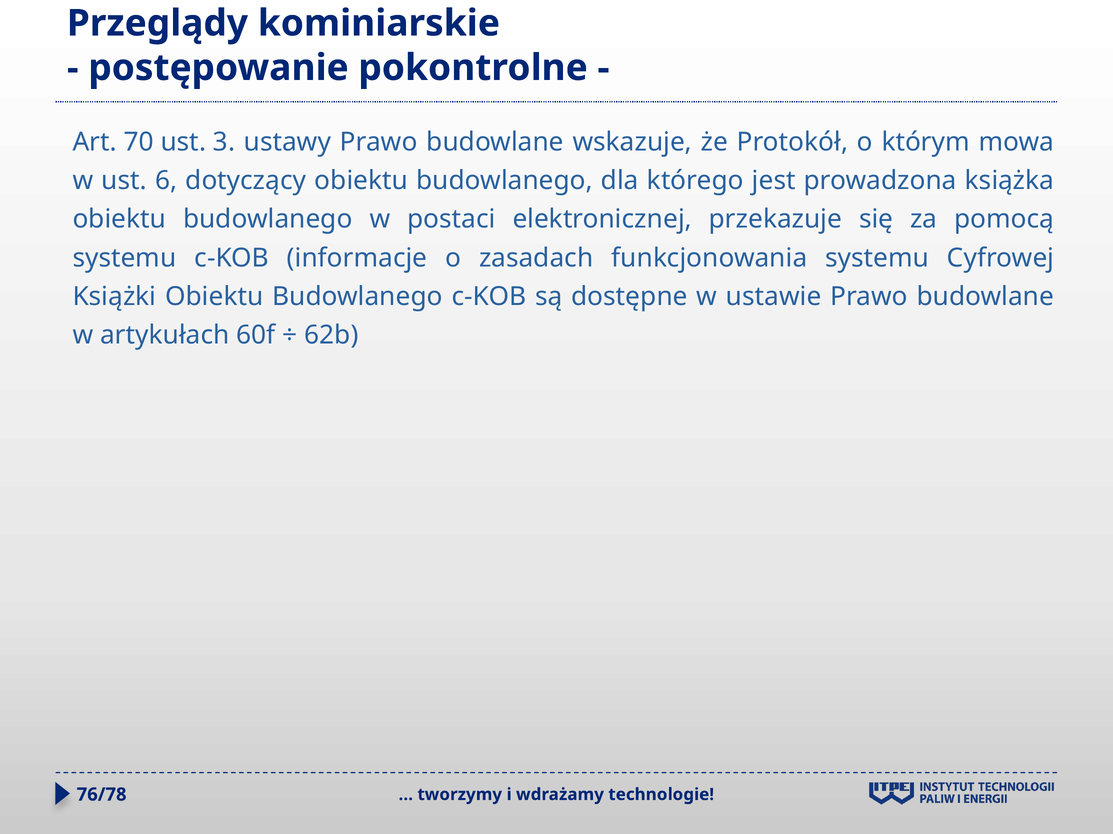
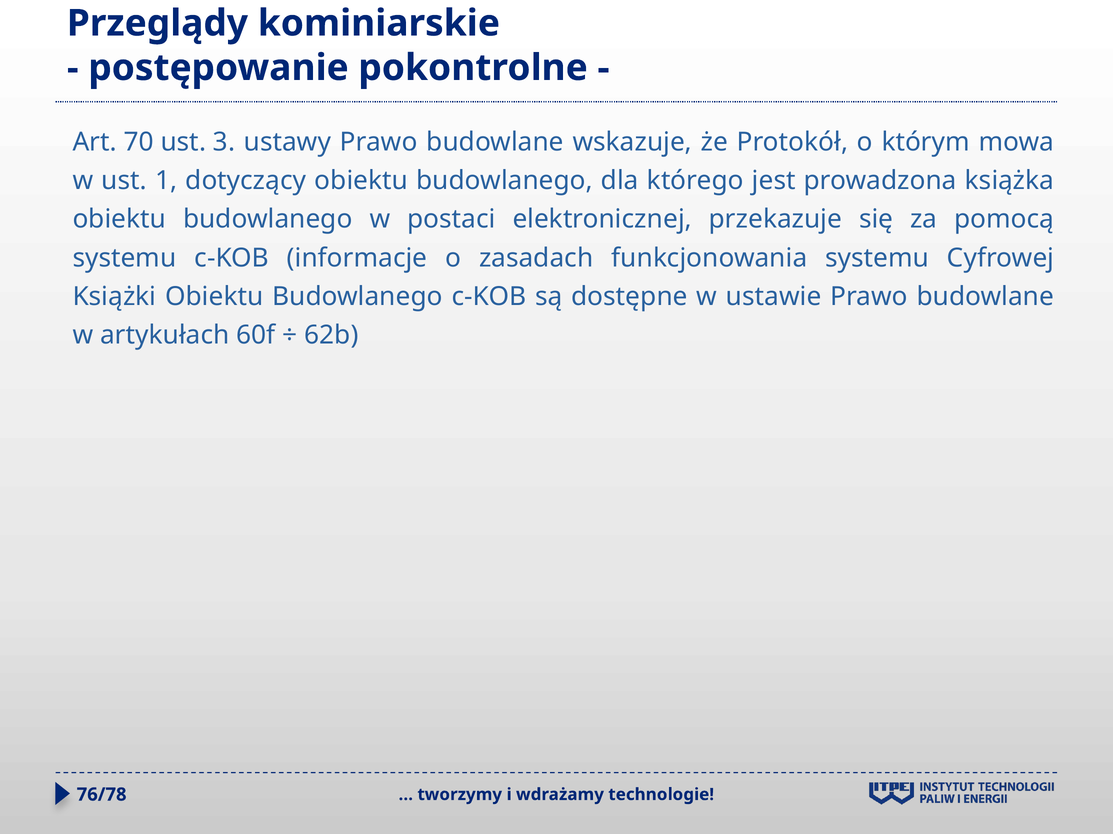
6: 6 -> 1
